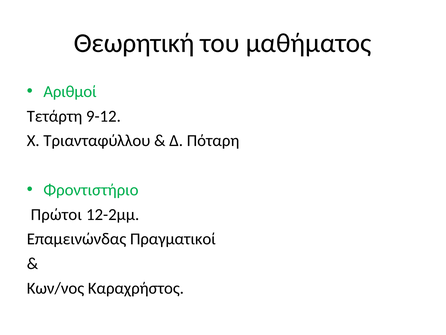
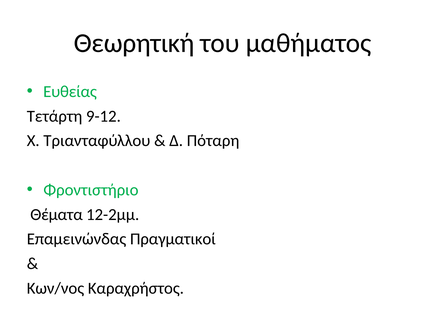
Αριθμοί: Αριθμοί -> Ευθείας
Πρώτοι: Πρώτοι -> Θέματα
